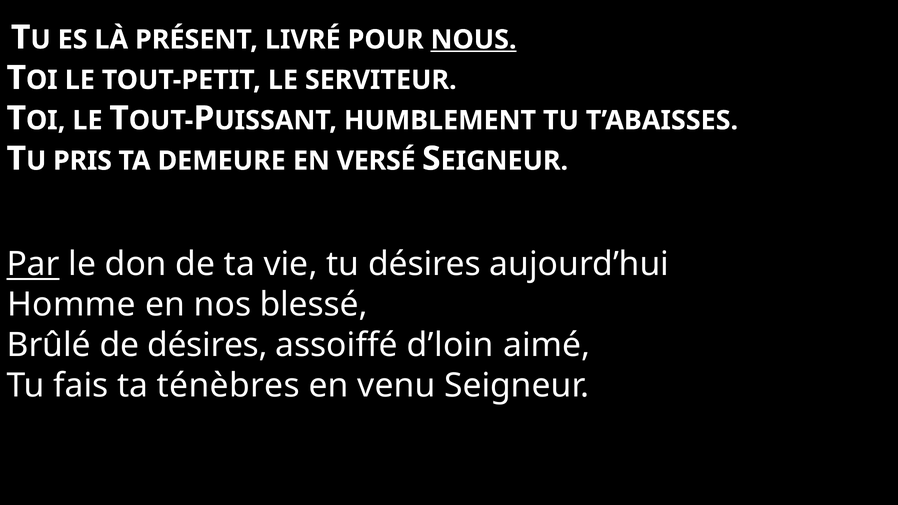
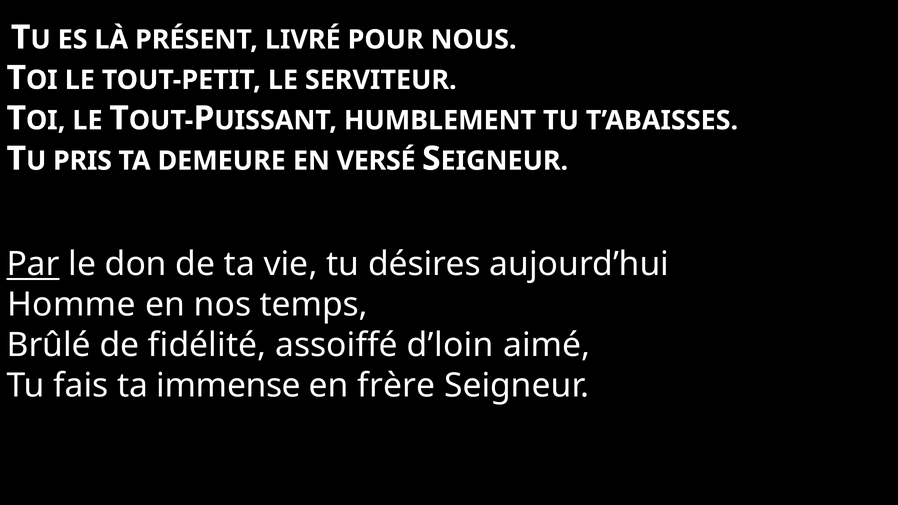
NOUS underline: present -> none
blessé: blessé -> temps
de désires: désires -> fidélité
ténèbres: ténèbres -> immense
venu: venu -> frère
